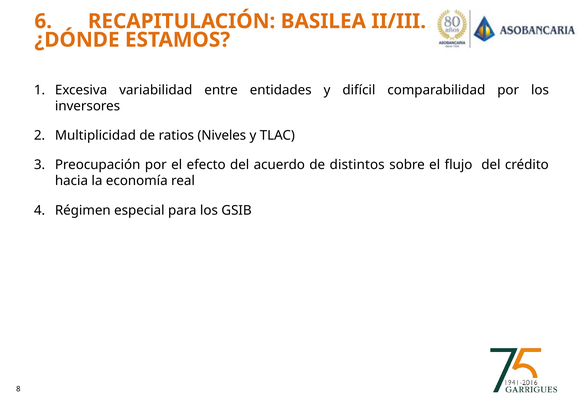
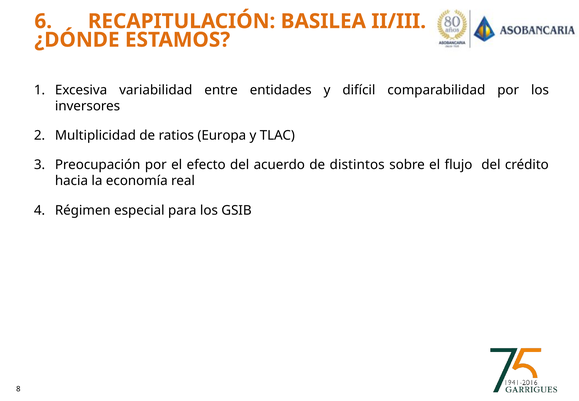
Niveles: Niveles -> Europa
